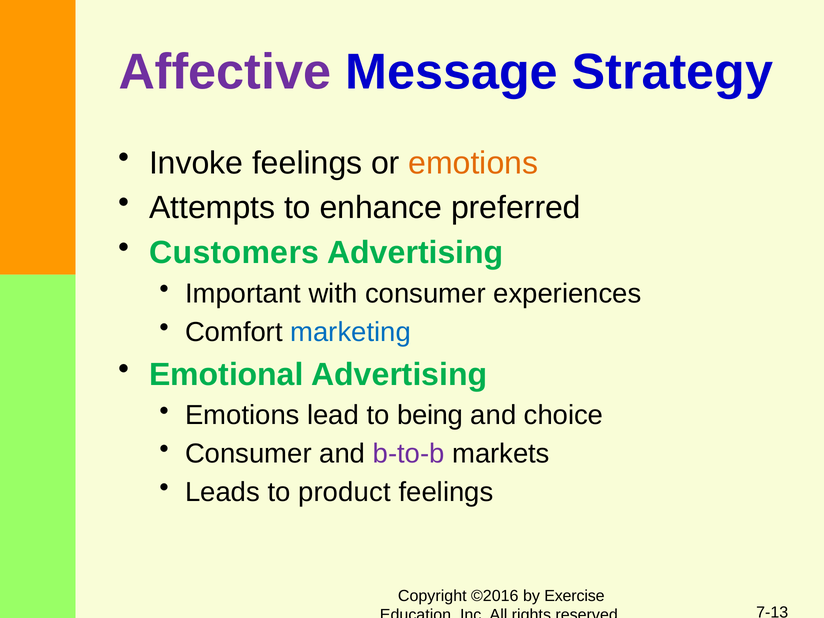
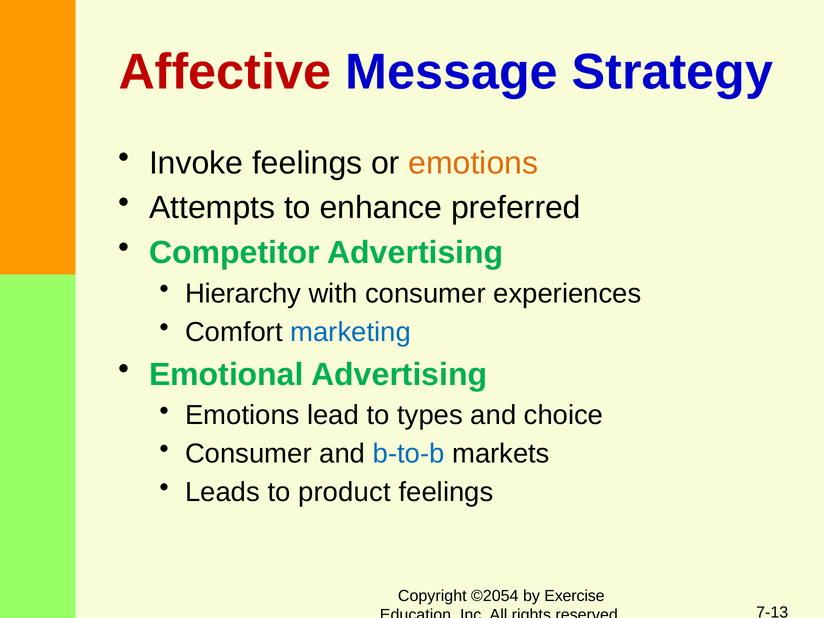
Affective colour: purple -> red
Customers: Customers -> Competitor
Important: Important -> Hierarchy
being: being -> types
b-to-b colour: purple -> blue
©2016: ©2016 -> ©2054
